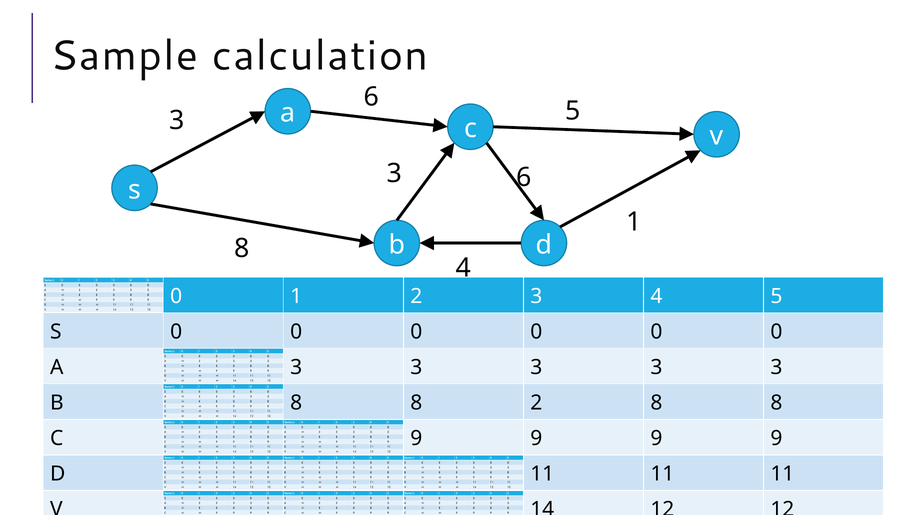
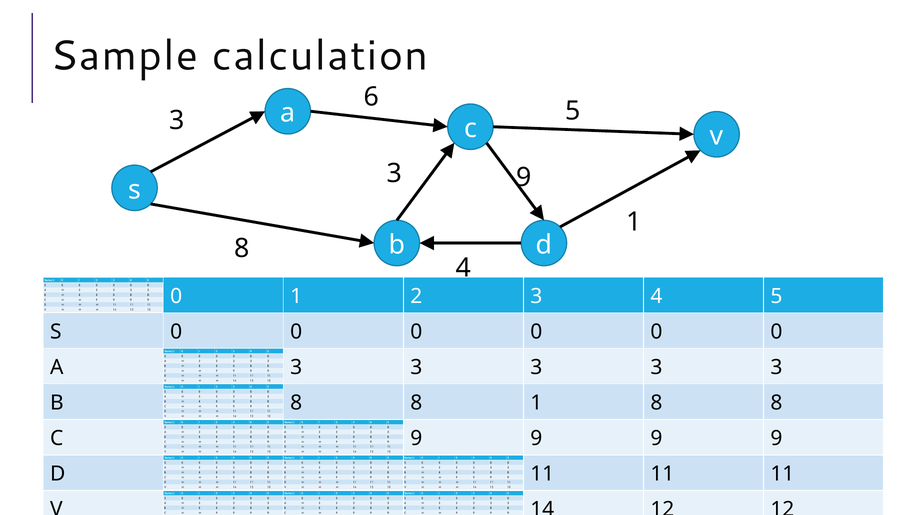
6 at (524, 177): 6 -> 9
8 2: 2 -> 1
